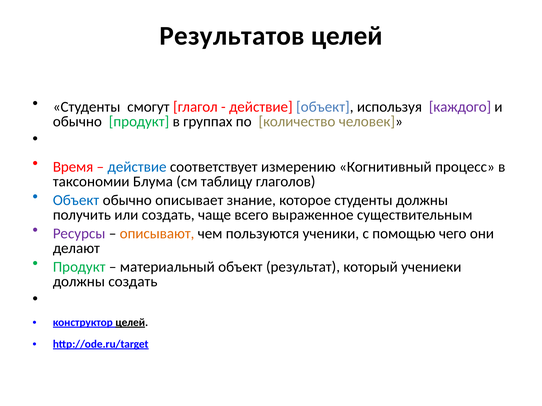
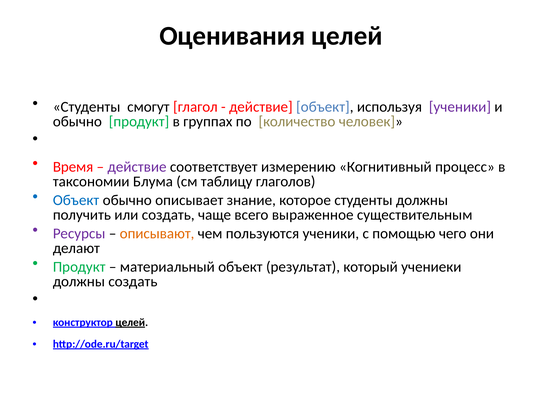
Результатов: Результатов -> Оценивания
используя каждого: каждого -> ученики
действие at (137, 167) colour: blue -> purple
